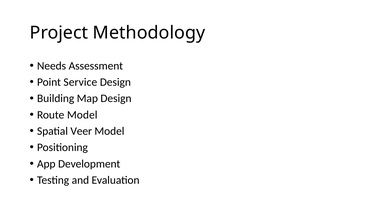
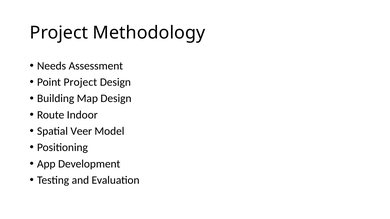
Point Service: Service -> Project
Route Model: Model -> Indoor
